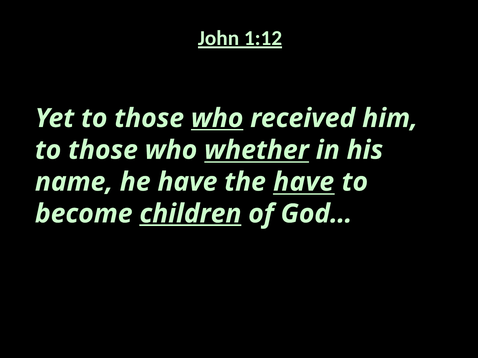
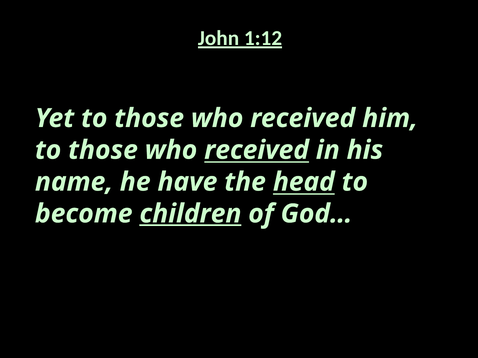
who at (217, 118) underline: present -> none
whether at (257, 150): whether -> received
the have: have -> head
